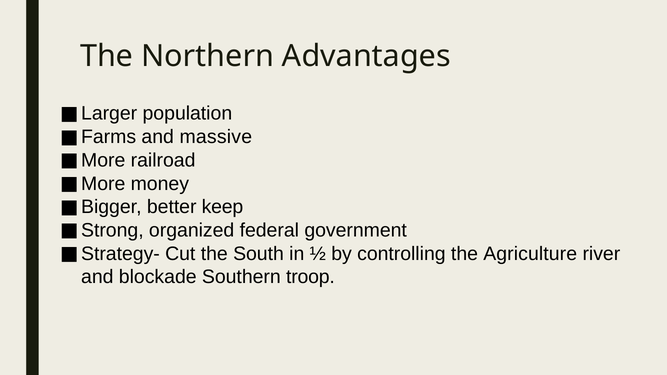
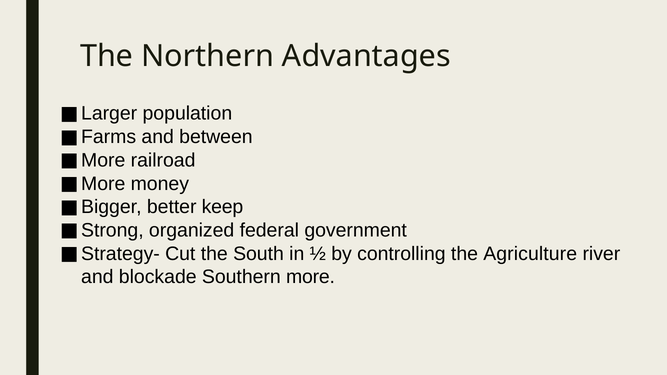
massive: massive -> between
troop: troop -> more
